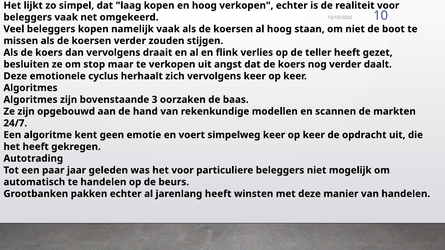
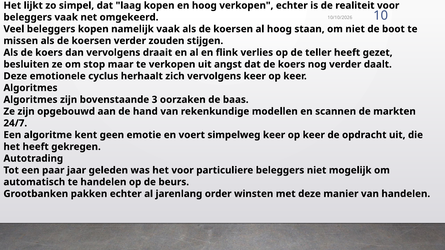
jarenlang heeft: heeft -> order
